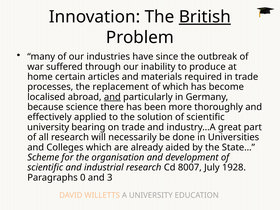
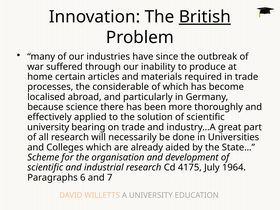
replacement: replacement -> considerable
and at (112, 97) underline: present -> none
8007: 8007 -> 4175
1928: 1928 -> 1964
0: 0 -> 6
3: 3 -> 7
